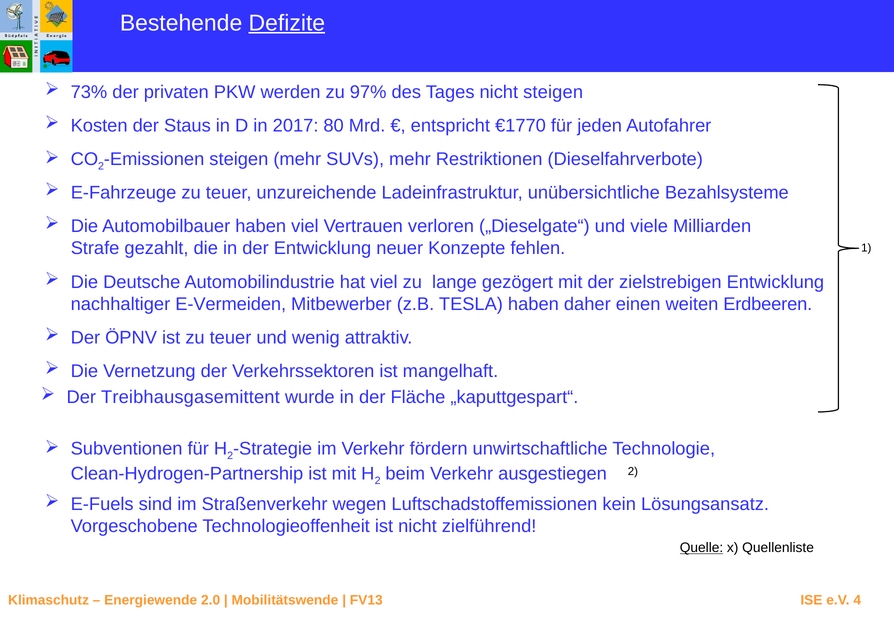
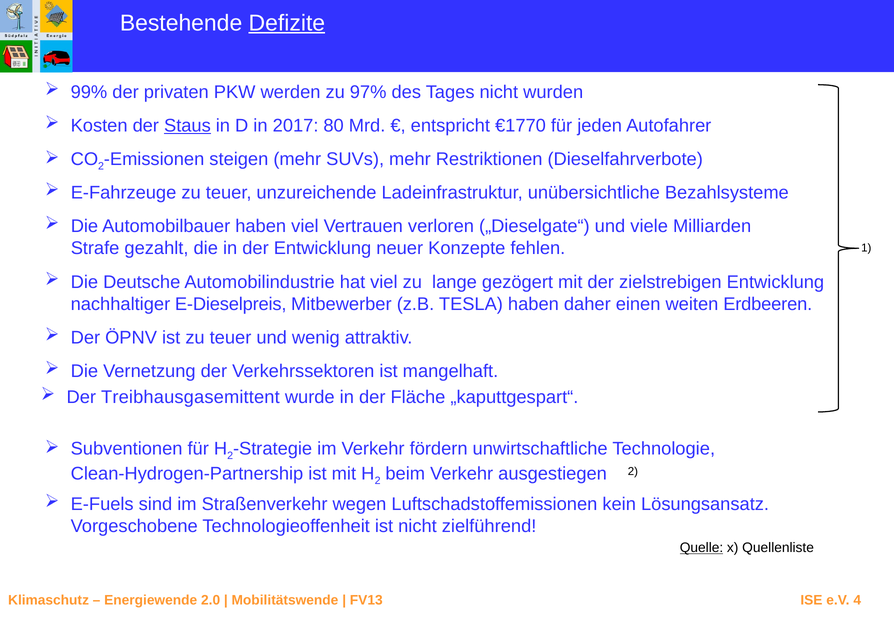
73%: 73% -> 99%
nicht steigen: steigen -> wurden
Staus underline: none -> present
E-Vermeiden: E-Vermeiden -> E-Dieselpreis
